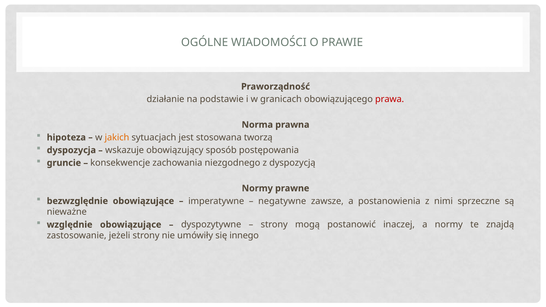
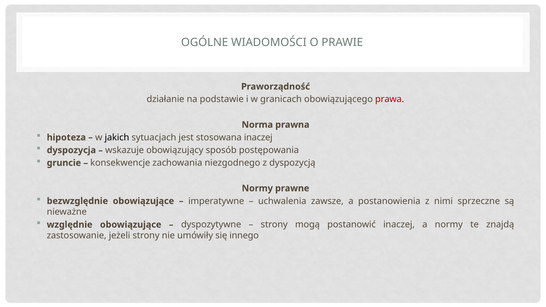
jakich colour: orange -> black
stosowana tworzą: tworzą -> inaczej
negatywne: negatywne -> uchwalenia
